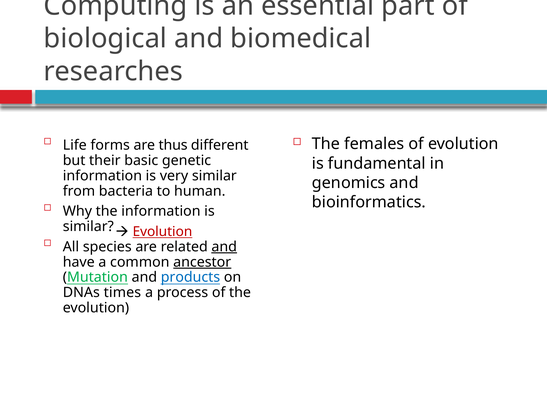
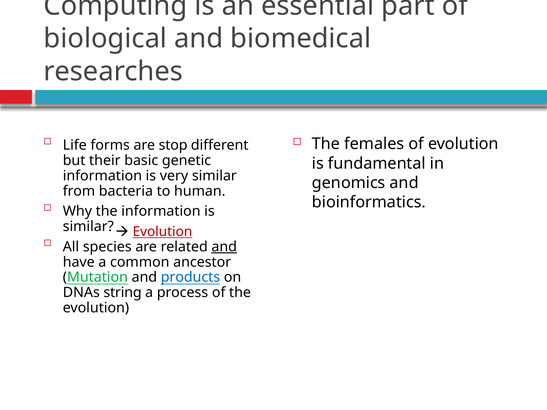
thus: thus -> stop
ancestor underline: present -> none
times: times -> string
